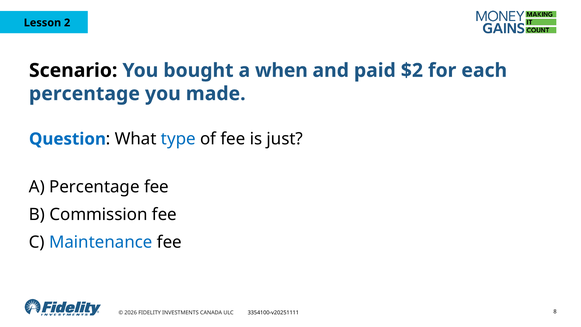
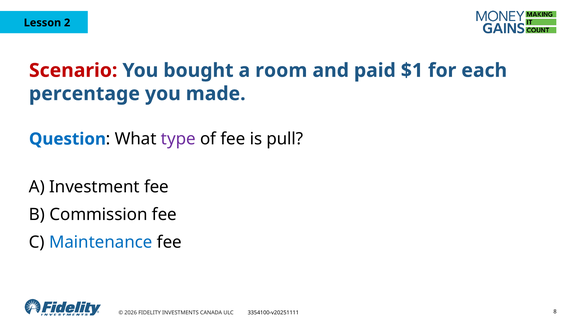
Scenario colour: black -> red
when: when -> room
$2: $2 -> $1
type colour: blue -> purple
just: just -> pull
A Percentage: Percentage -> Investment
